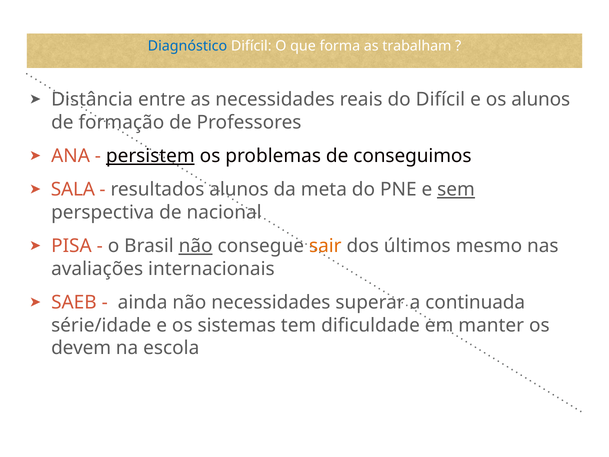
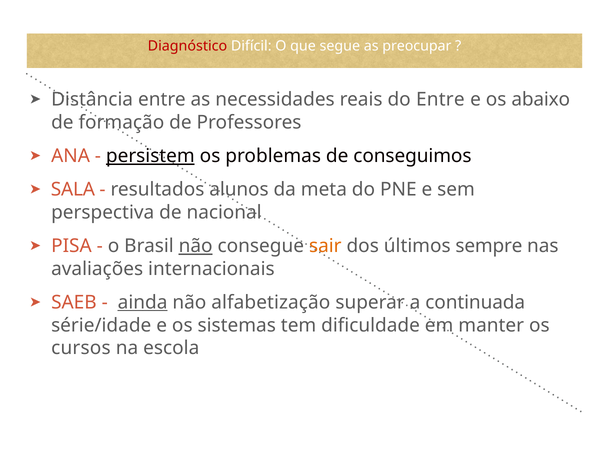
Diagnóstico colour: blue -> red
forma: forma -> segue
trabalham: trabalham -> preocupar
do Difícil: Difícil -> Entre
os alunos: alunos -> abaixo
sem underline: present -> none
mesmo: mesmo -> sempre
ainda underline: none -> present
não necessidades: necessidades -> alfabetização
devem: devem -> cursos
